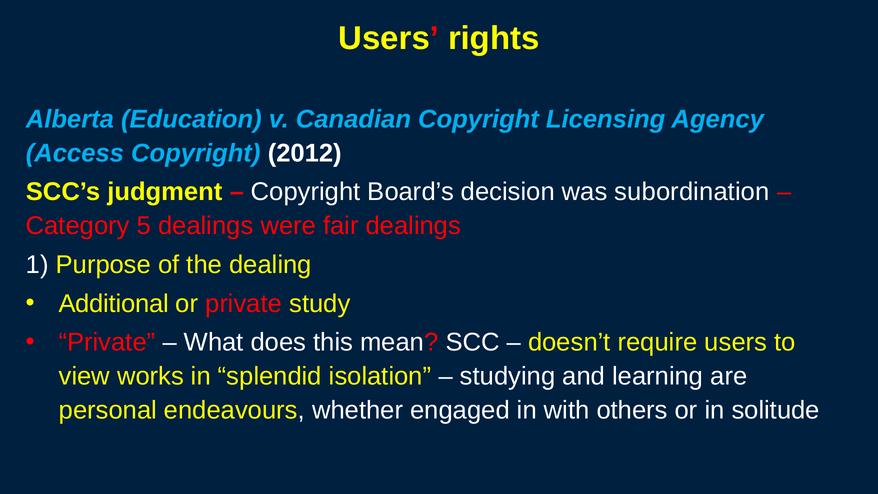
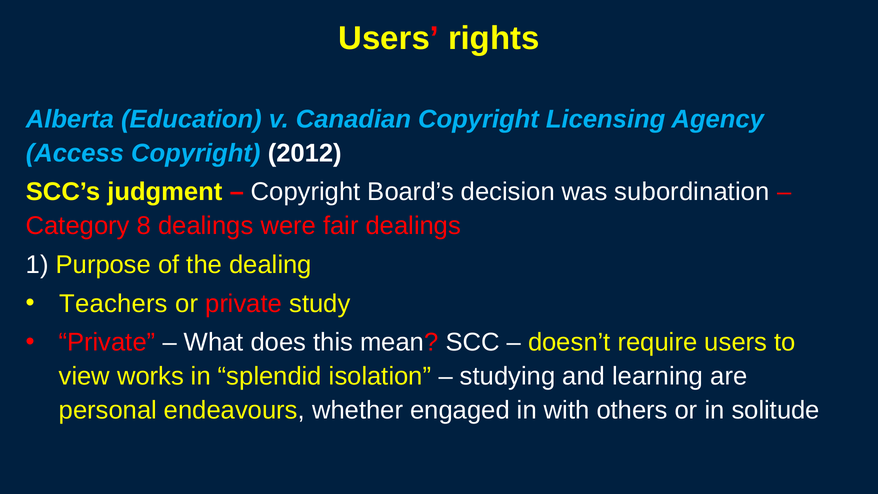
5: 5 -> 8
Additional: Additional -> Teachers
